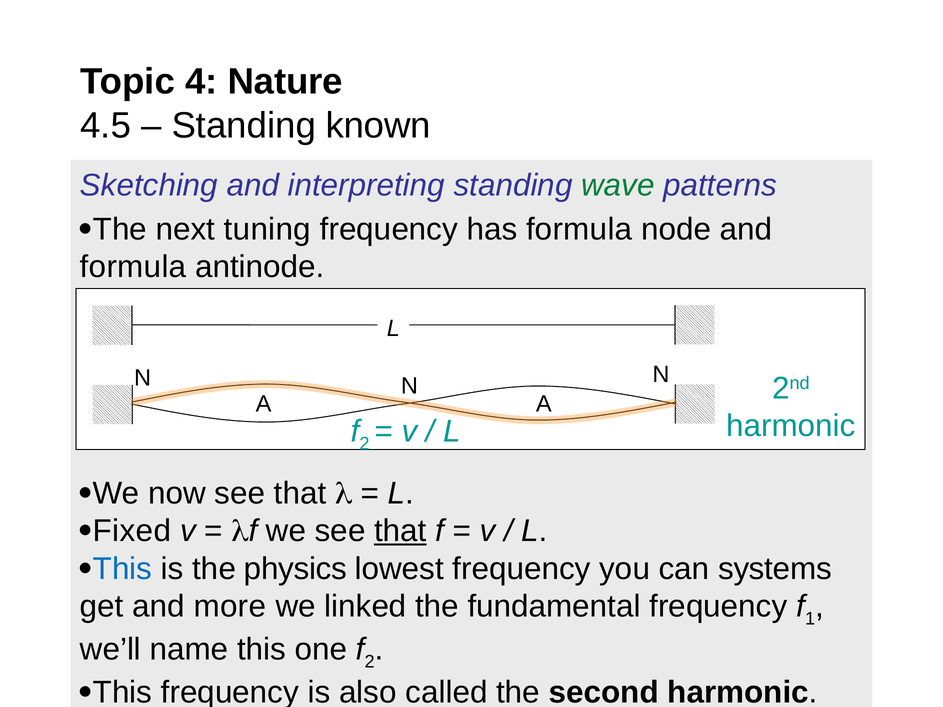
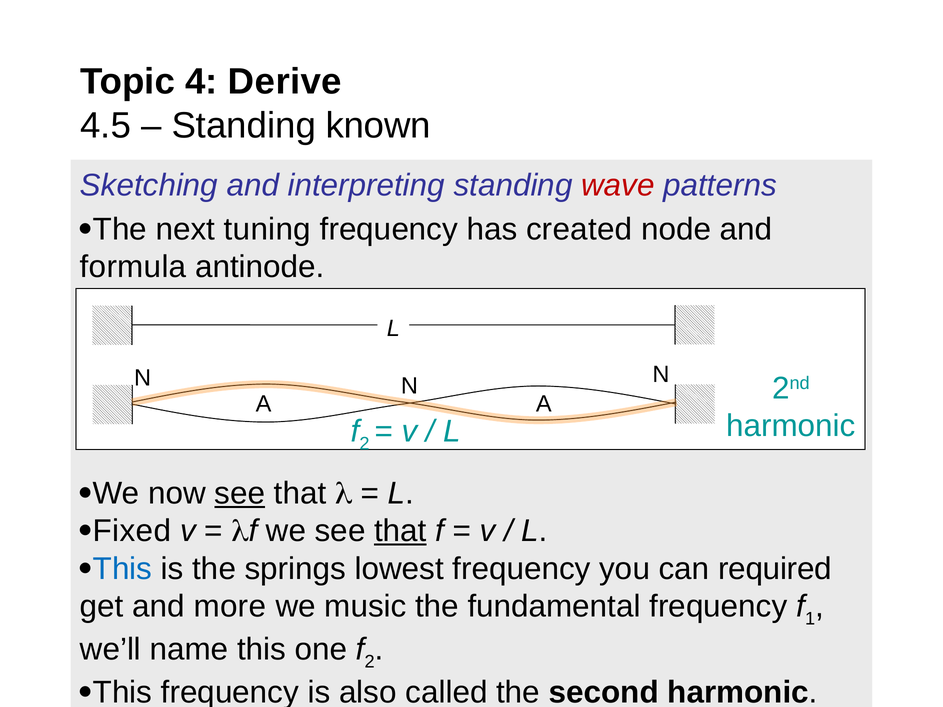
Nature: Nature -> Derive
wave colour: green -> red
has formula: formula -> created
see at (240, 493) underline: none -> present
physics: physics -> springs
systems: systems -> required
linked: linked -> music
